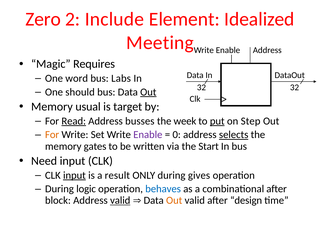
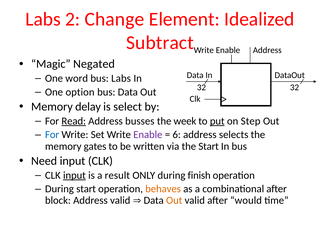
Zero at (43, 19): Zero -> Labs
Include: Include -> Change
Meeting: Meeting -> Subtract
Requires: Requires -> Negated
should: should -> option
Out at (148, 92) underline: present -> none
usual: usual -> delay
target: target -> select
For at (52, 134) colour: orange -> blue
0: 0 -> 6
selects underline: present -> none
gives: gives -> finish
During logic: logic -> start
behaves colour: blue -> orange
valid at (120, 200) underline: present -> none
design: design -> would
